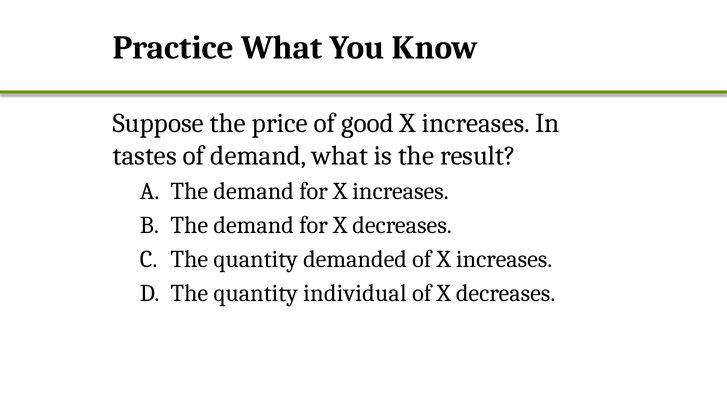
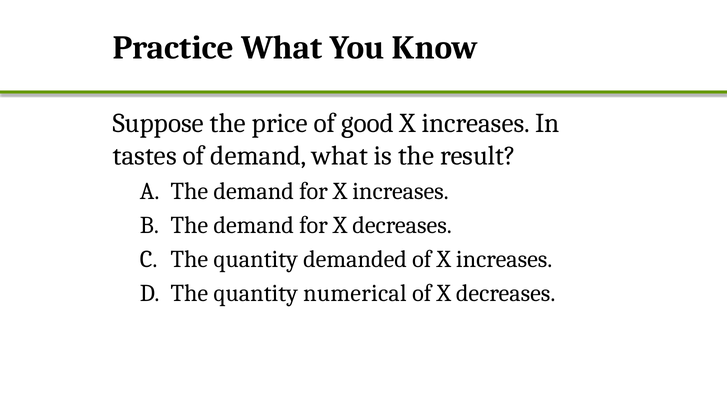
individual: individual -> numerical
